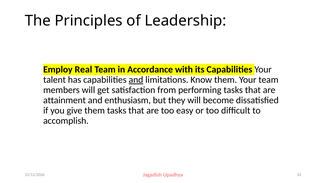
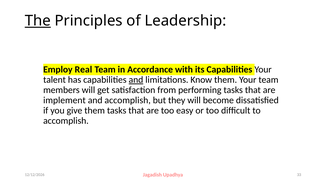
The underline: none -> present
attainment: attainment -> implement
and enthusiasm: enthusiasm -> accomplish
